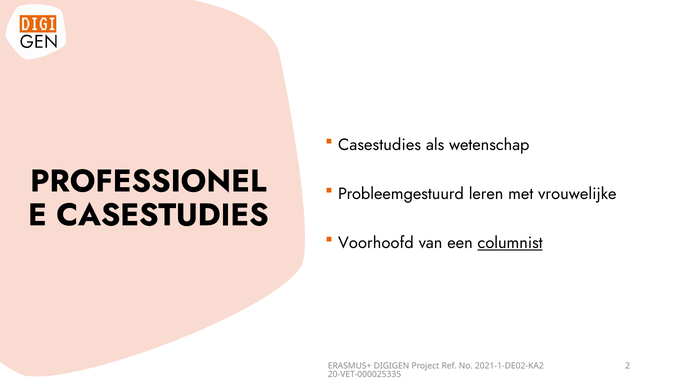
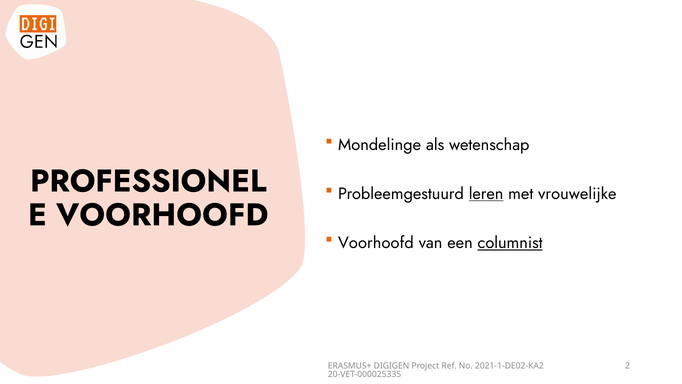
Casestudies at (380, 145): Casestudies -> Mondelinge
leren underline: none -> present
CASESTUDIES at (162, 215): CASESTUDIES -> VOORHOOFD
